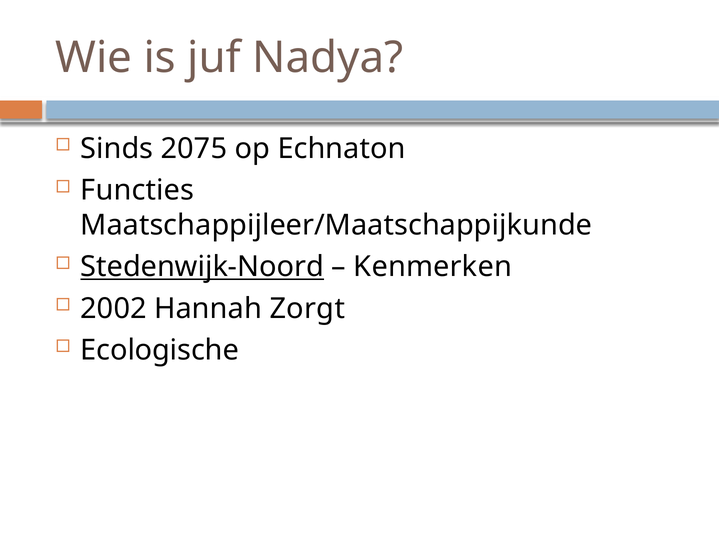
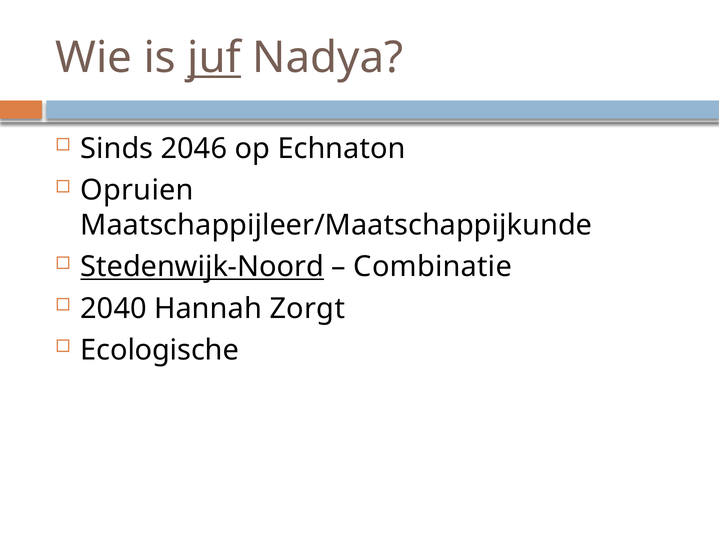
juf underline: none -> present
2075: 2075 -> 2046
Functies: Functies -> Opruien
Kenmerken: Kenmerken -> Combinatie
2002: 2002 -> 2040
